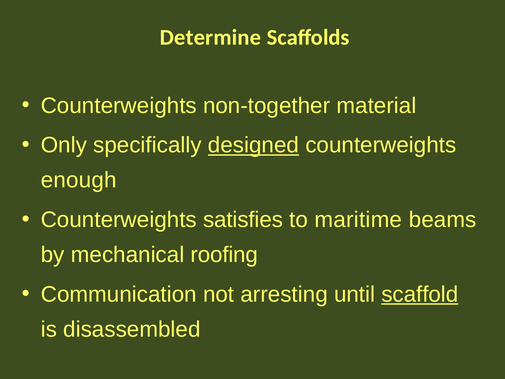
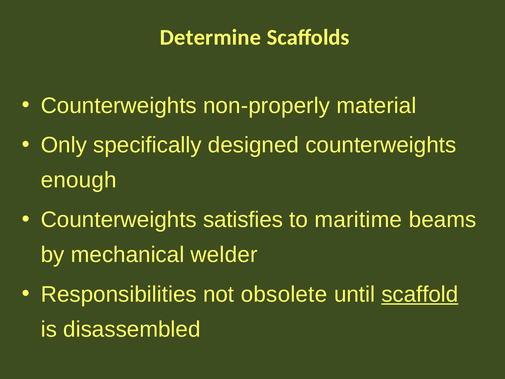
non-together: non-together -> non-properly
designed underline: present -> none
roofing: roofing -> welder
Communication: Communication -> Responsibilities
arresting: arresting -> obsolete
